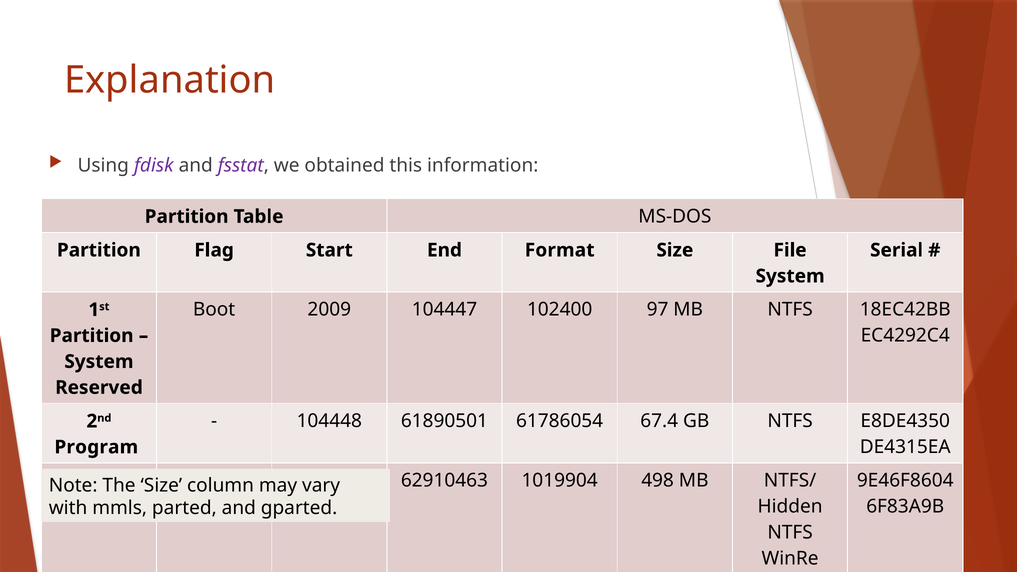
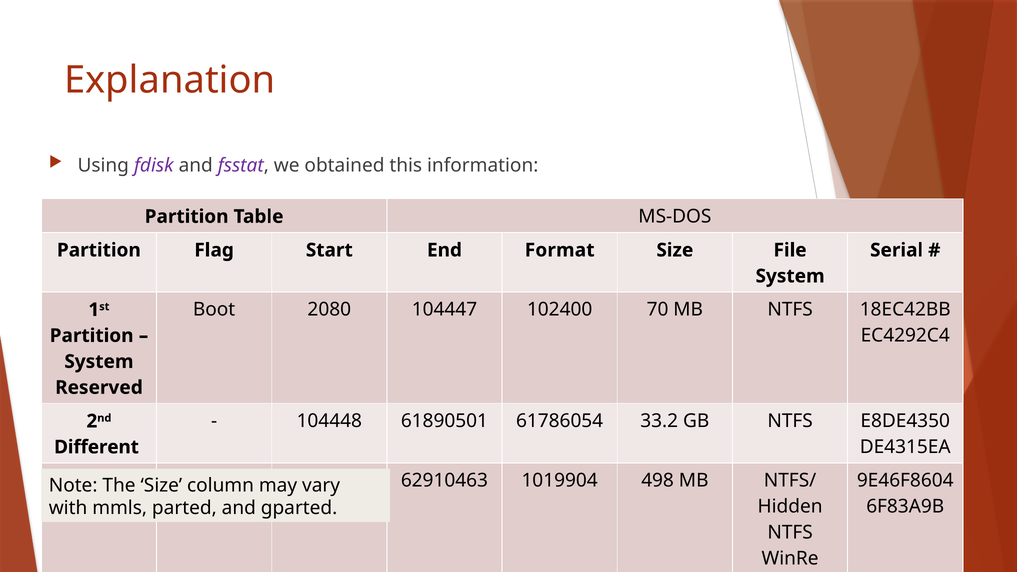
2009: 2009 -> 2080
97: 97 -> 70
67.4: 67.4 -> 33.2
Program: Program -> Different
